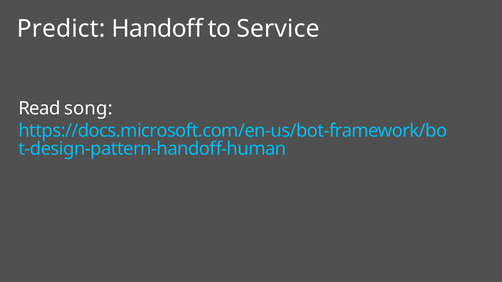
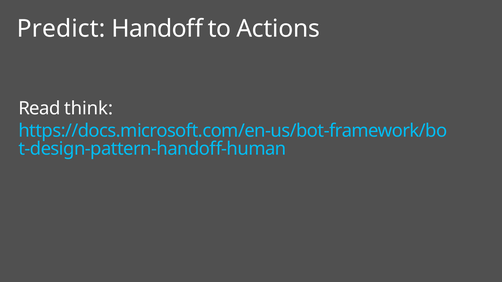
Service: Service -> Actions
song: song -> think
